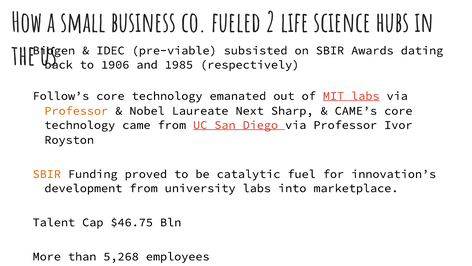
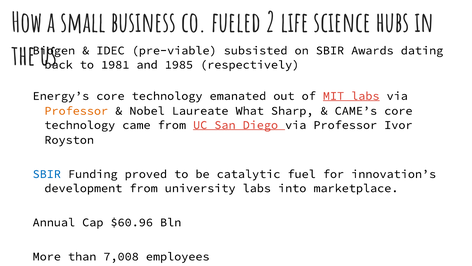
1906: 1906 -> 1981
Follow’s: Follow’s -> Energy’s
Next: Next -> What
SBIR at (47, 174) colour: orange -> blue
Talent: Talent -> Annual
$46.75: $46.75 -> $60.96
5,268: 5,268 -> 7,008
